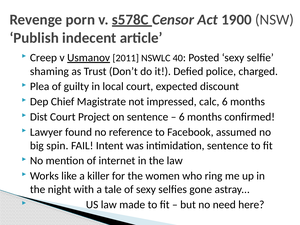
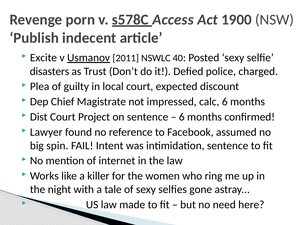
Censor: Censor -> Access
Creep: Creep -> Excite
shaming: shaming -> disasters
